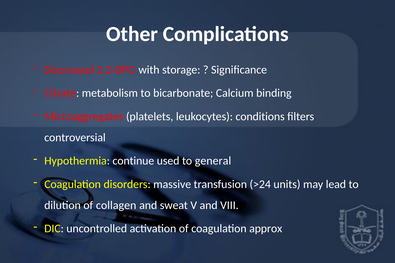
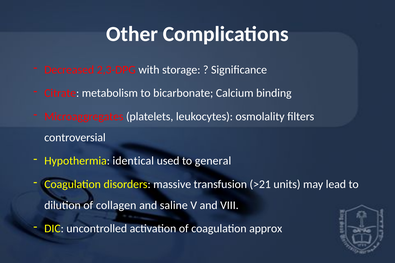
conditions: conditions -> osmolality
continue: continue -> identical
>24: >24 -> >21
sweat: sweat -> saline
